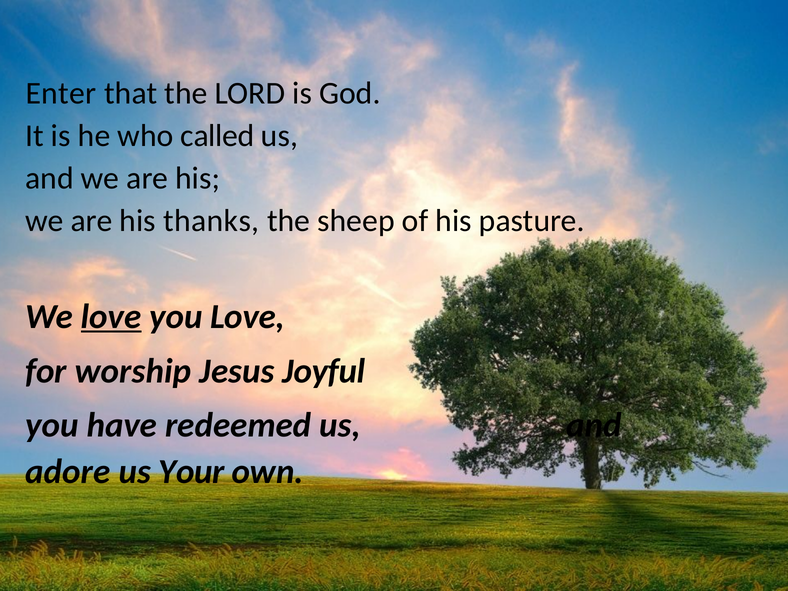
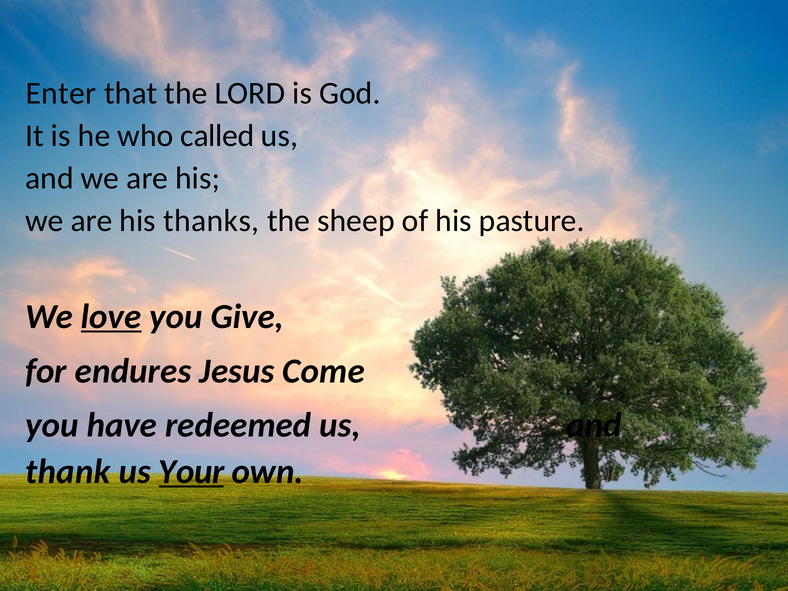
you Love: Love -> Give
worship: worship -> endures
Joyful: Joyful -> Come
adore: adore -> thank
Your underline: none -> present
